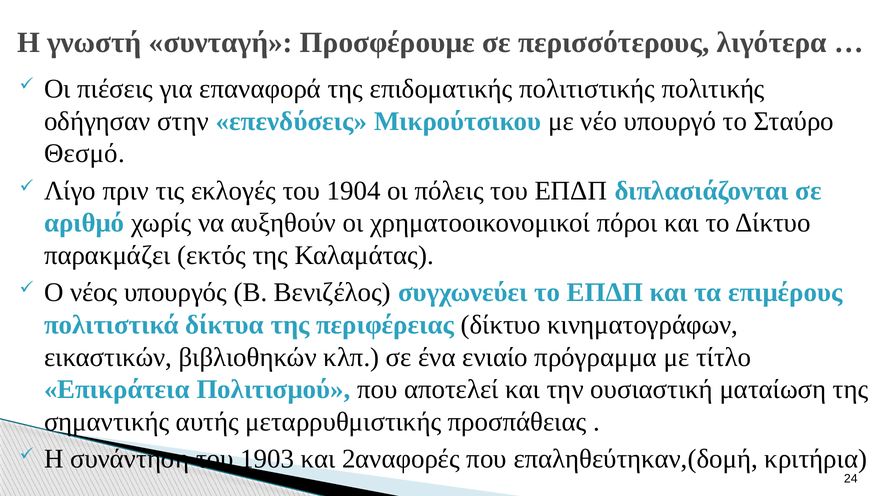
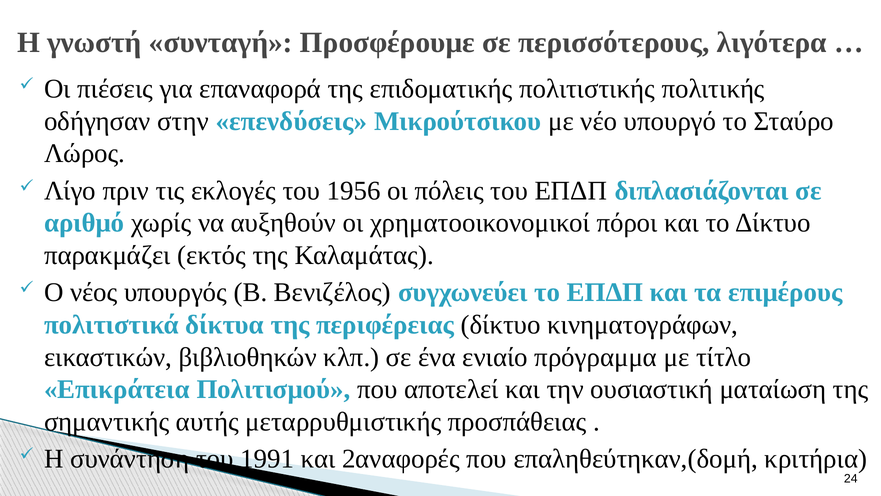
Θεσμό: Θεσμό -> Λώρος
1904: 1904 -> 1956
1903: 1903 -> 1991
